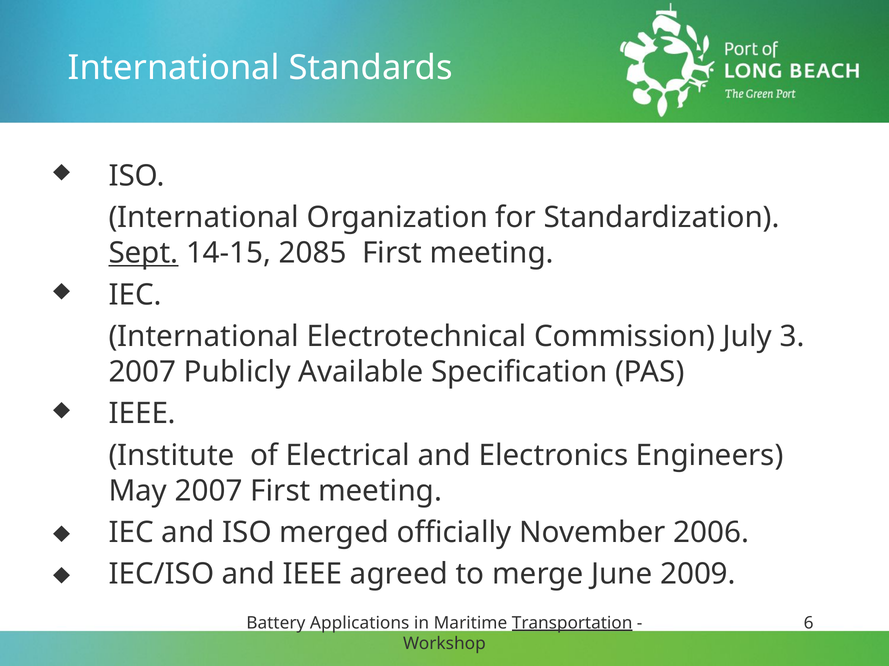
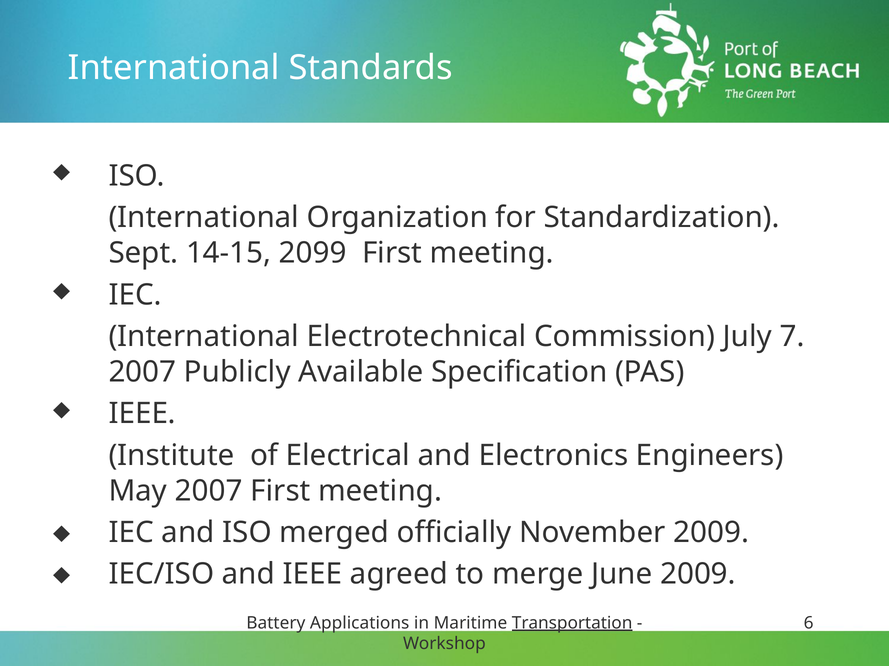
Sept underline: present -> none
2085: 2085 -> 2099
3: 3 -> 7
November 2006: 2006 -> 2009
